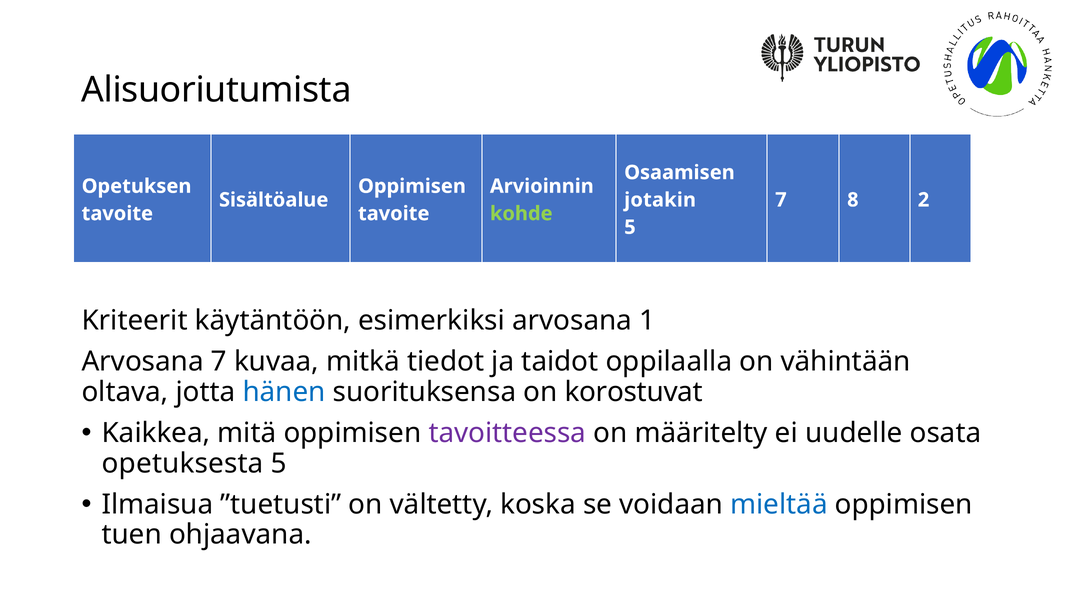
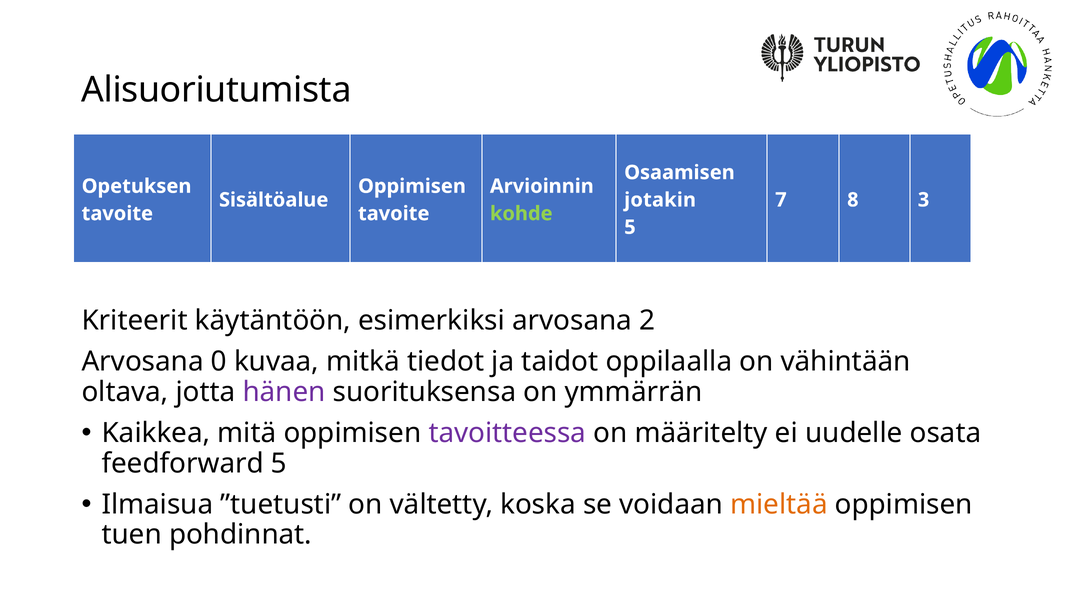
2: 2 -> 3
1: 1 -> 2
Arvosana 7: 7 -> 0
hänen colour: blue -> purple
korostuvat: korostuvat -> ymmärrän
opetuksesta: opetuksesta -> feedforward
mieltää colour: blue -> orange
ohjaavana: ohjaavana -> pohdinnat
